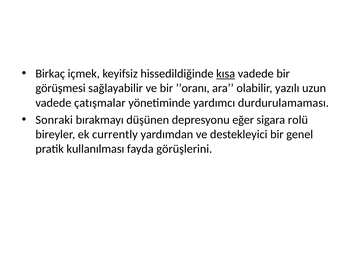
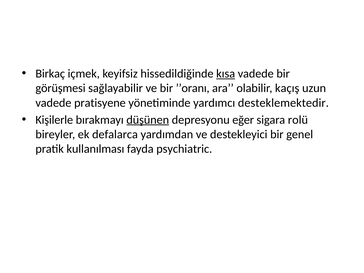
yazılı: yazılı -> kaçış
çatışmalar: çatışmalar -> pratisyene
durdurulamaması: durdurulamaması -> desteklemektedir
Sonraki: Sonraki -> Kişilerle
düşünen underline: none -> present
currently: currently -> defalarca
görüşlerini: görüşlerini -> psychiatric
